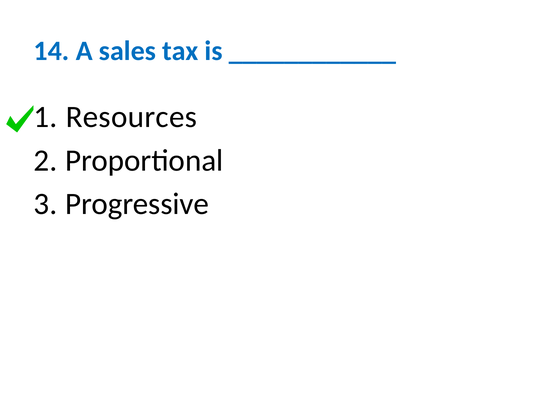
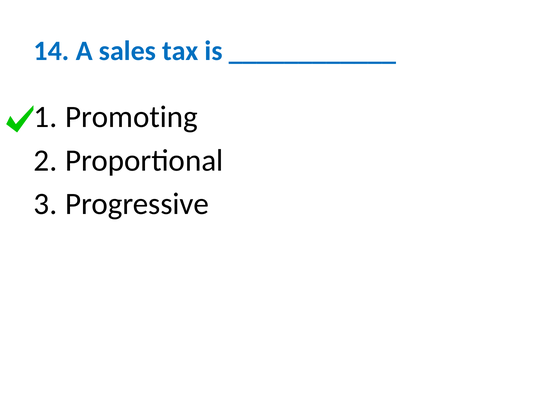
Resources: Resources -> Promoting
